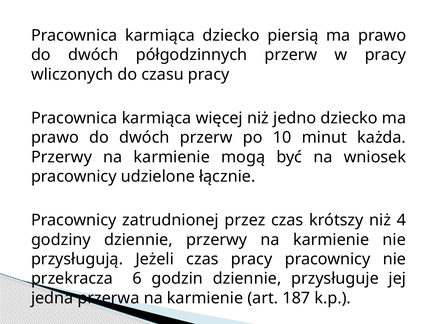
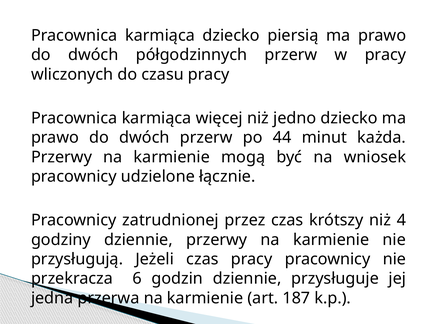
10: 10 -> 44
